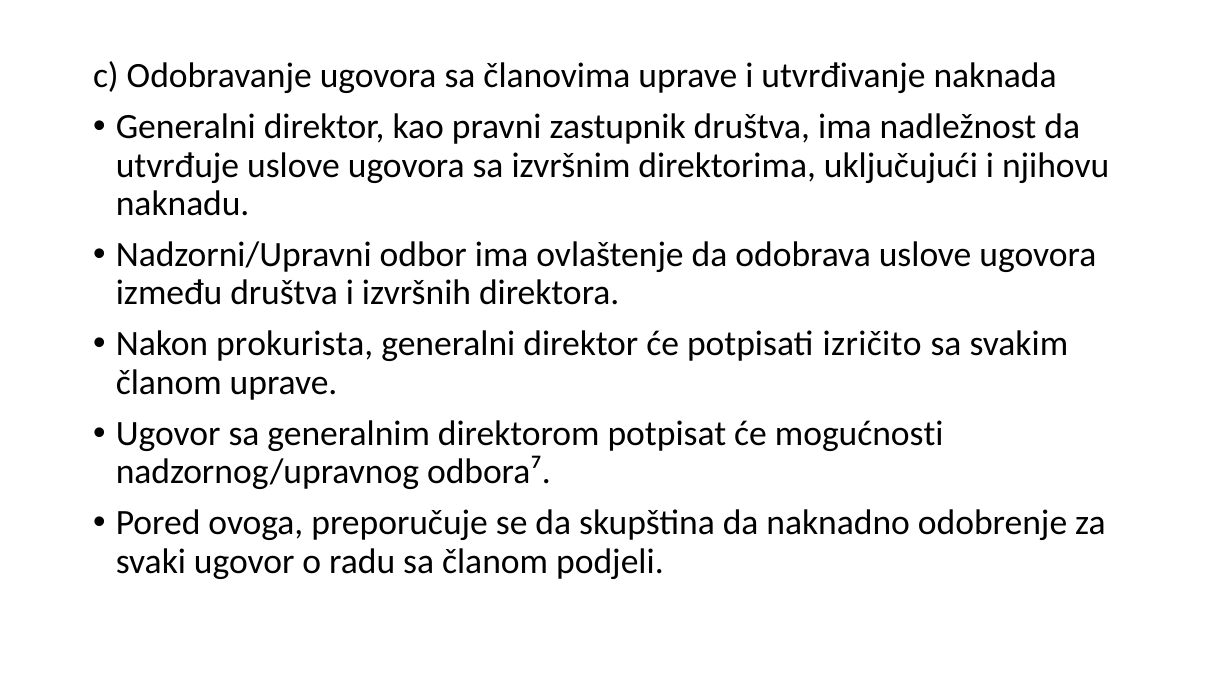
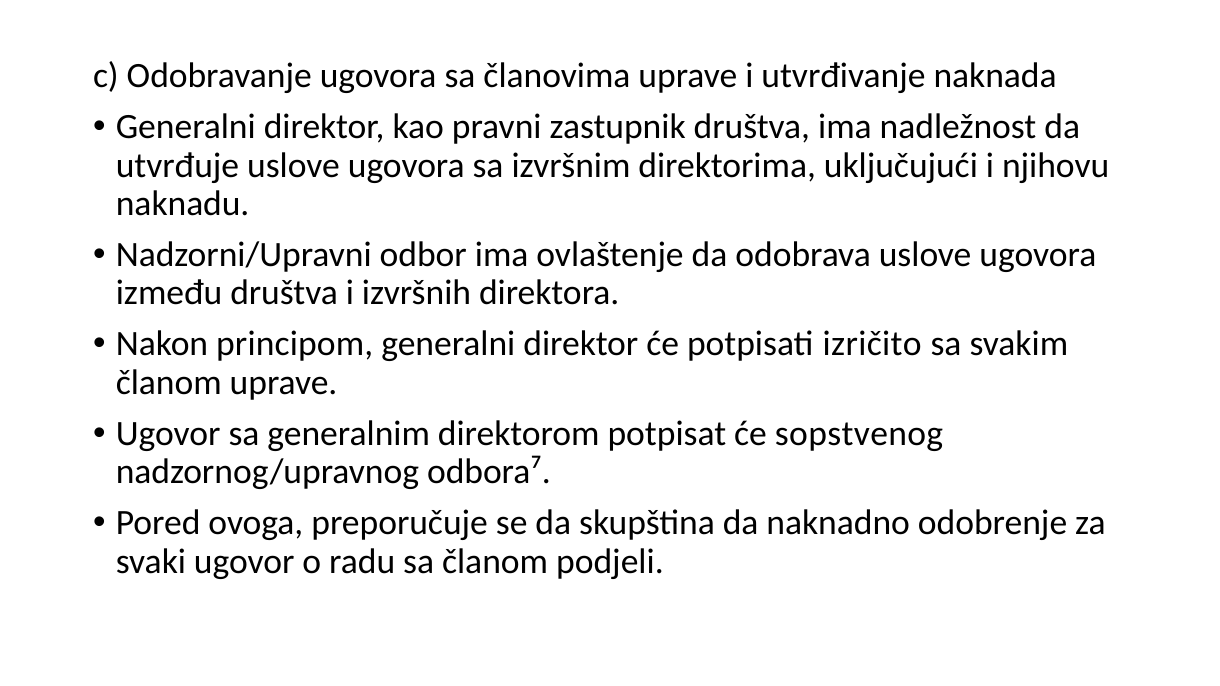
prokurista: prokurista -> principom
mogućnosti: mogućnosti -> sopstvenog
